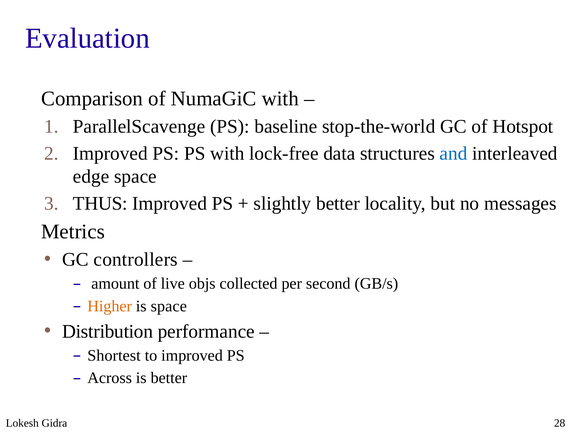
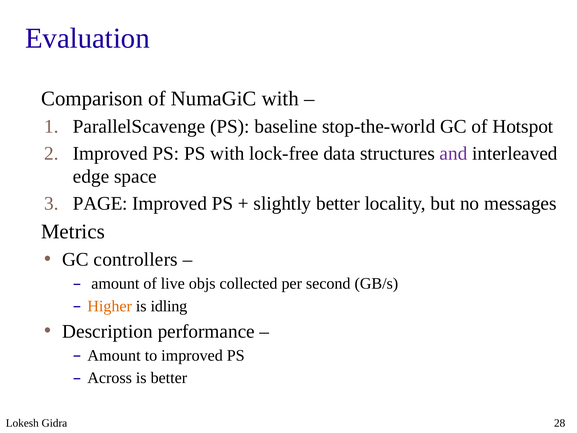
and colour: blue -> purple
THUS: THUS -> PAGE
is space: space -> idling
Distribution: Distribution -> Description
Shortest at (114, 355): Shortest -> Amount
